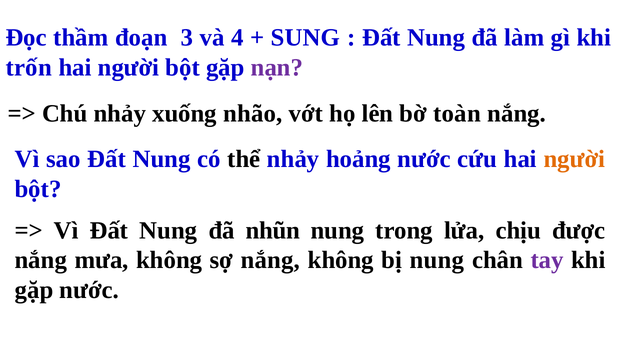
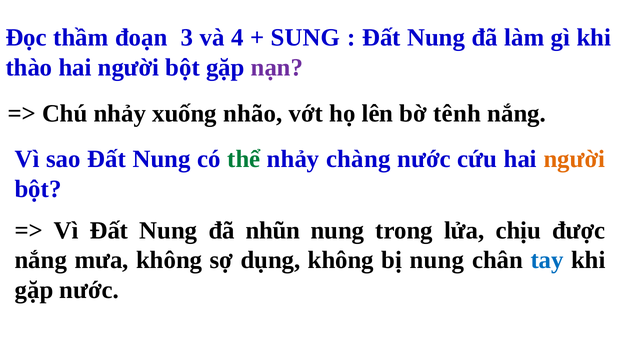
trốn: trốn -> thào
toàn: toàn -> tênh
thể colour: black -> green
hoảng: hoảng -> chàng
sợ nắng: nắng -> dụng
tay colour: purple -> blue
